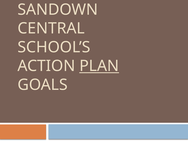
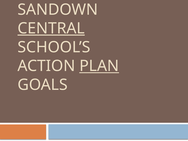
CENTRAL underline: none -> present
